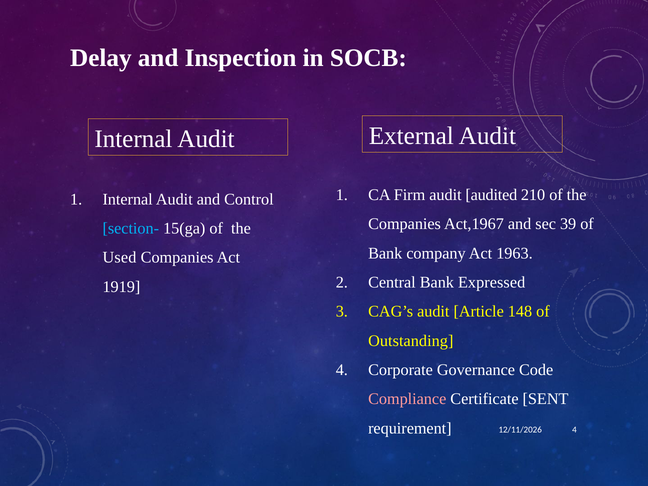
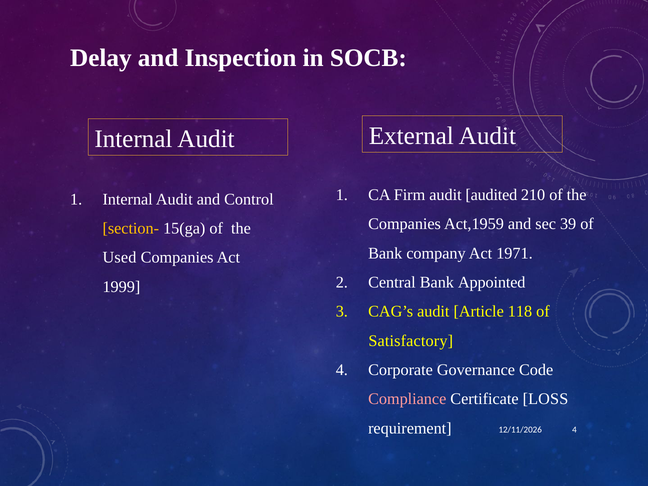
Act,1967: Act,1967 -> Act,1959
section- colour: light blue -> yellow
1963: 1963 -> 1971
Expressed: Expressed -> Appointed
1919: 1919 -> 1999
148: 148 -> 118
Outstanding: Outstanding -> Satisfactory
SENT: SENT -> LOSS
